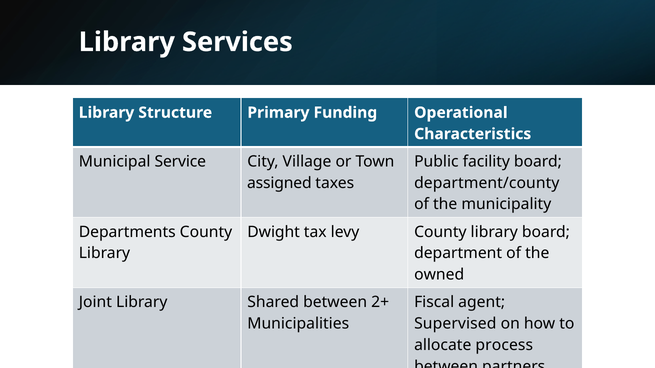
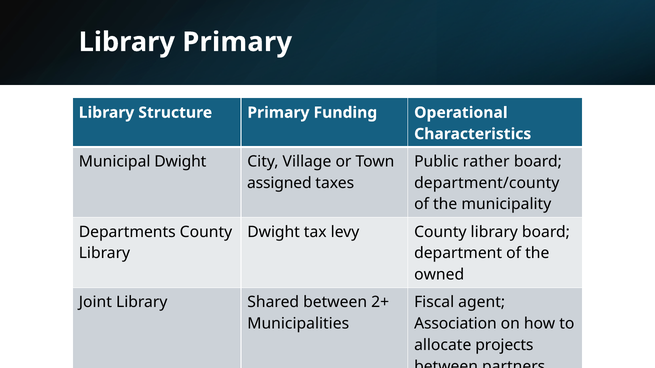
Library Services: Services -> Primary
Municipal Service: Service -> Dwight
facility: facility -> rather
Supervised: Supervised -> Association
process: process -> projects
